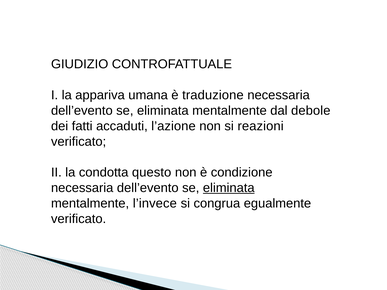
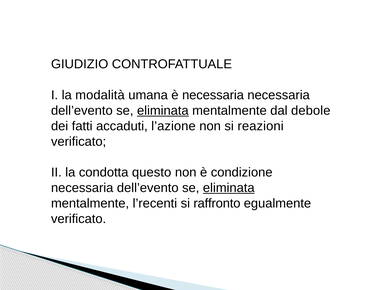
appariva: appariva -> modalità
è traduzione: traduzione -> necessaria
eliminata at (163, 111) underline: none -> present
l’invece: l’invece -> l’recenti
congrua: congrua -> raffronto
